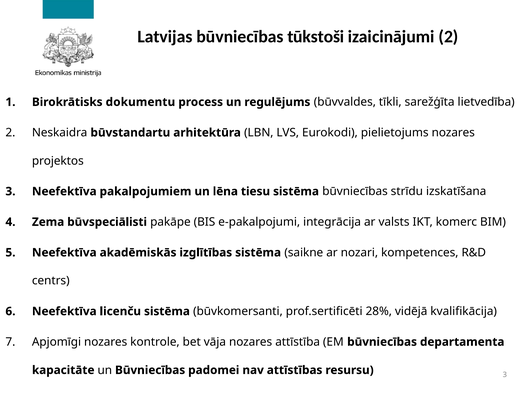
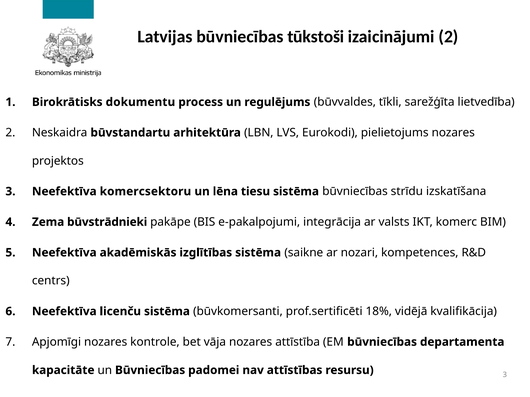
pakalpojumiem: pakalpojumiem -> komercsektoru
būvspeciālisti: būvspeciālisti -> būvstrādnieki
28%: 28% -> 18%
